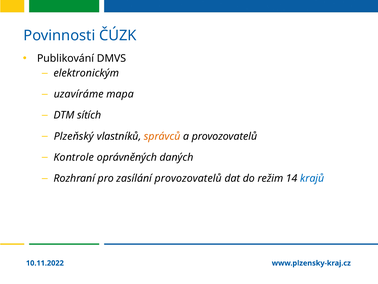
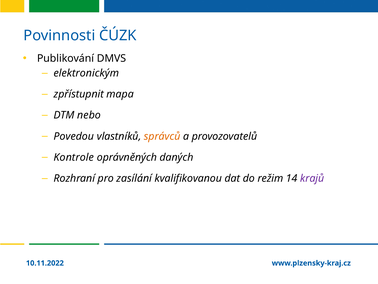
uzavíráme: uzavíráme -> zpřístupnit
sítích: sítích -> nebo
Plzeňský: Plzeňský -> Povedou
zasílání provozovatelů: provozovatelů -> kvalifikovanou
krajů colour: blue -> purple
